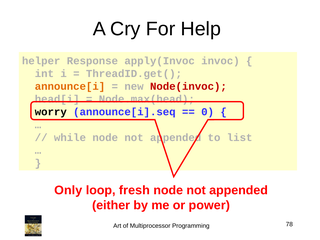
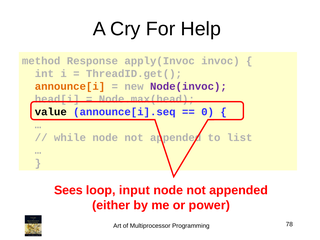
helper: helper -> method
Node(invoc colour: red -> purple
worry: worry -> value
Only: Only -> Sees
fresh: fresh -> input
